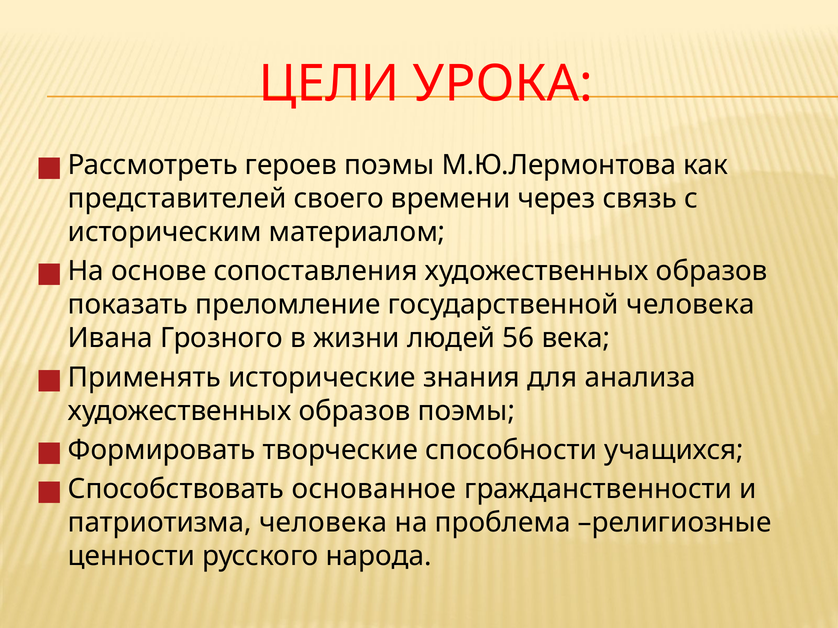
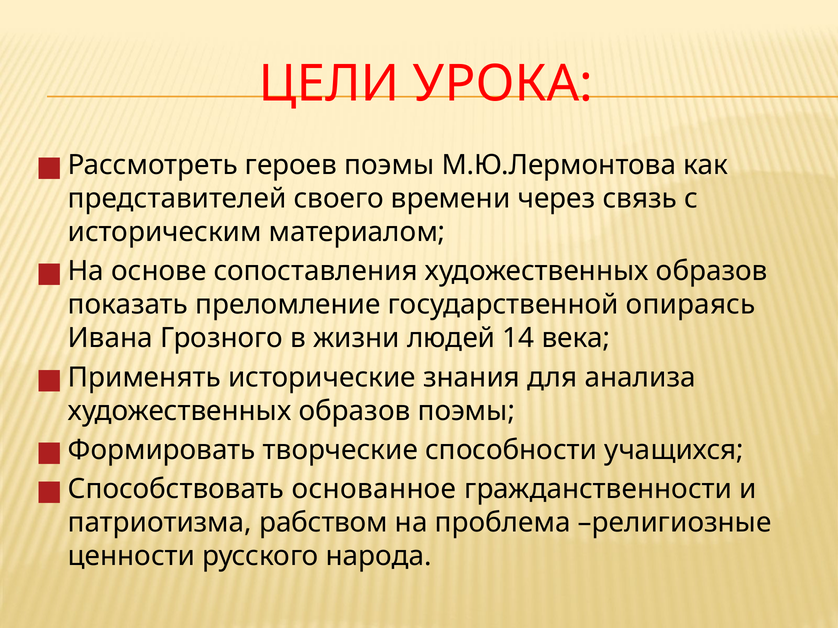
государственной человека: человека -> опираясь
56: 56 -> 14
патриотизма человека: человека -> рабством
